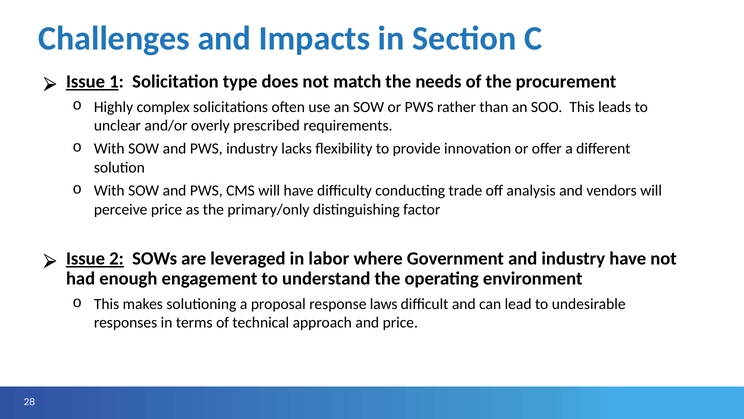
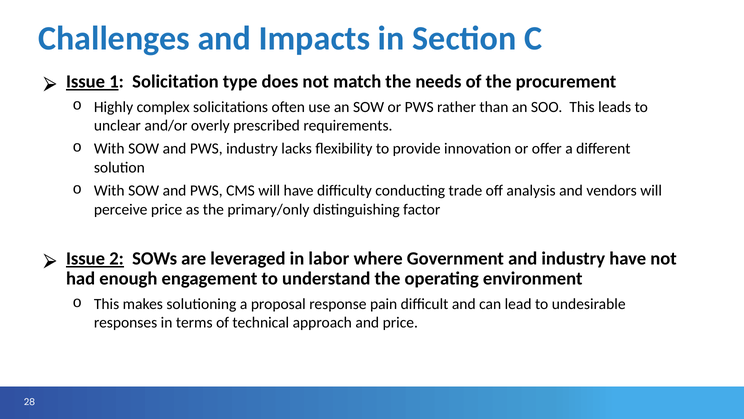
laws: laws -> pain
